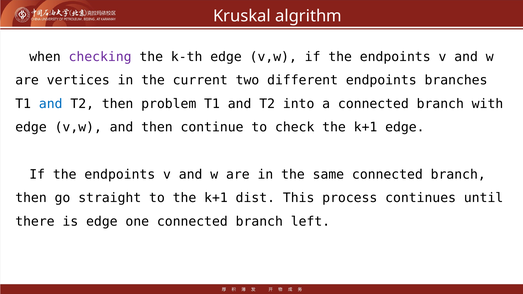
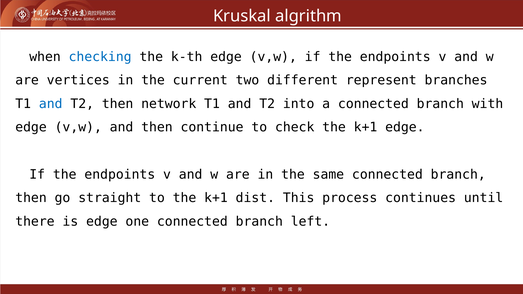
checking colour: purple -> blue
different endpoints: endpoints -> represent
problem: problem -> network
